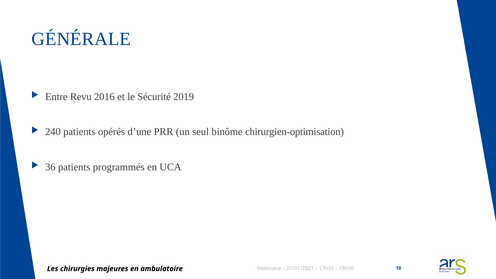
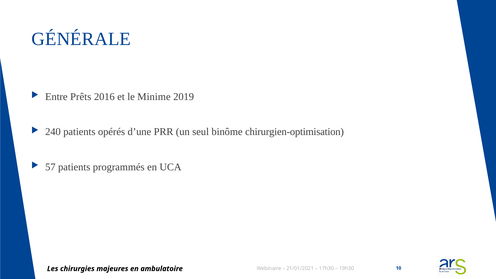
Revu: Revu -> Prêts
Sécurité: Sécurité -> Minime
36: 36 -> 57
